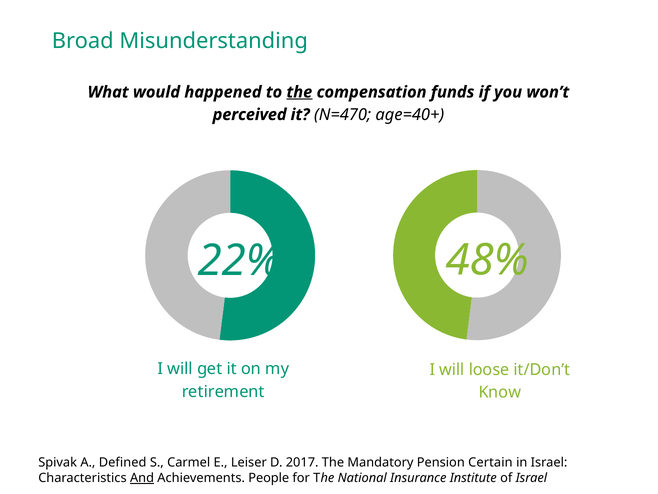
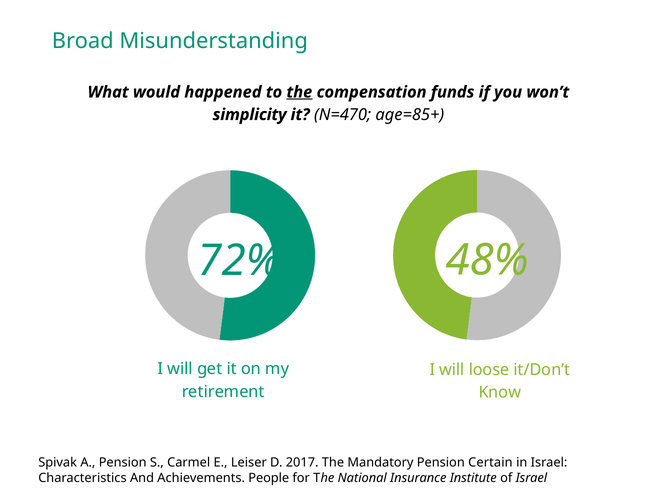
perceived: perceived -> simplicity
age=40+: age=40+ -> age=85+
22%: 22% -> 72%
A Defined: Defined -> Pension
And underline: present -> none
